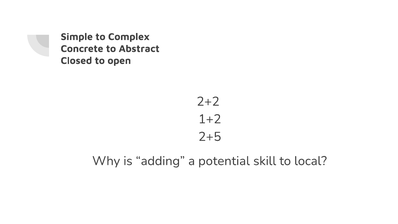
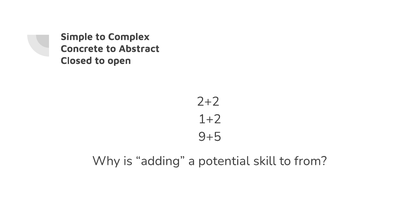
2+5: 2+5 -> 9+5
local: local -> from
